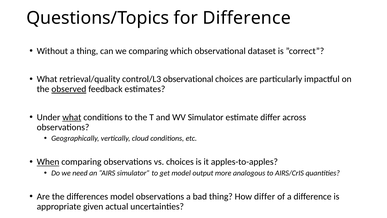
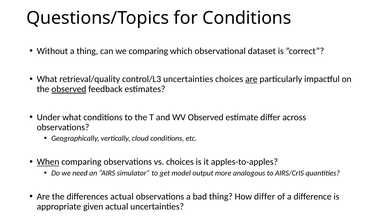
for Difference: Difference -> Conditions
control/L3 observational: observational -> uncertainties
are at (251, 79) underline: none -> present
what at (72, 117) underline: present -> none
WV Simulator: Simulator -> Observed
differences model: model -> actual
